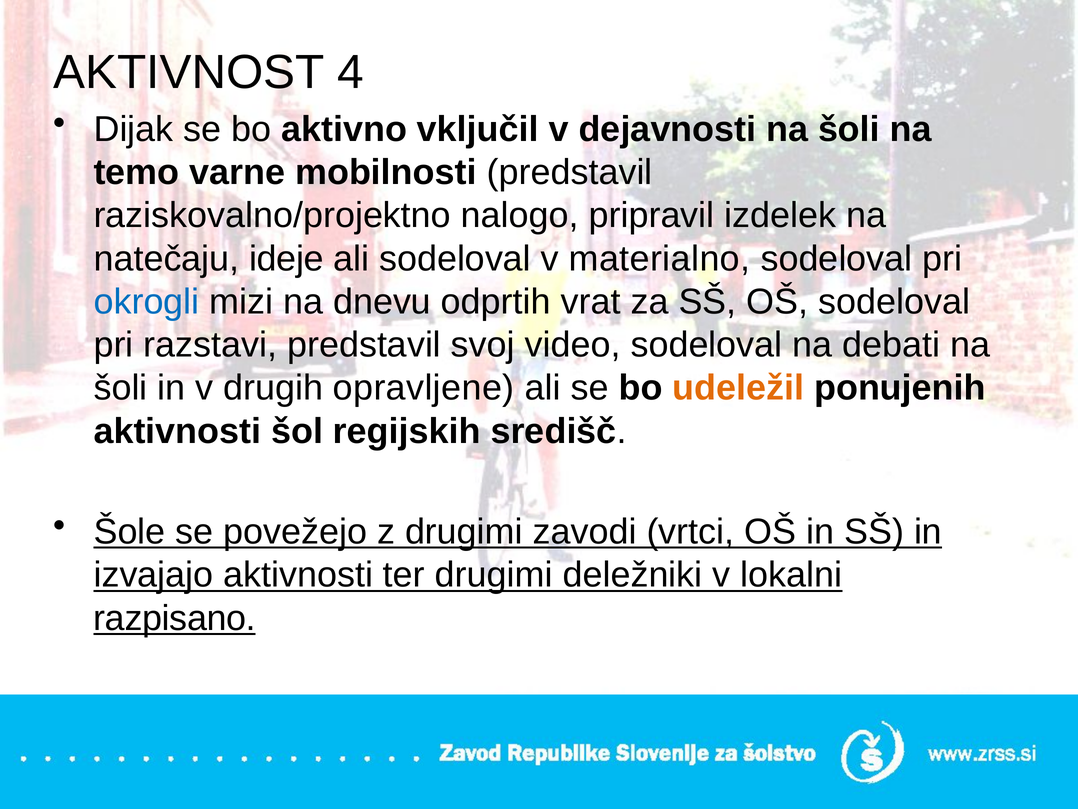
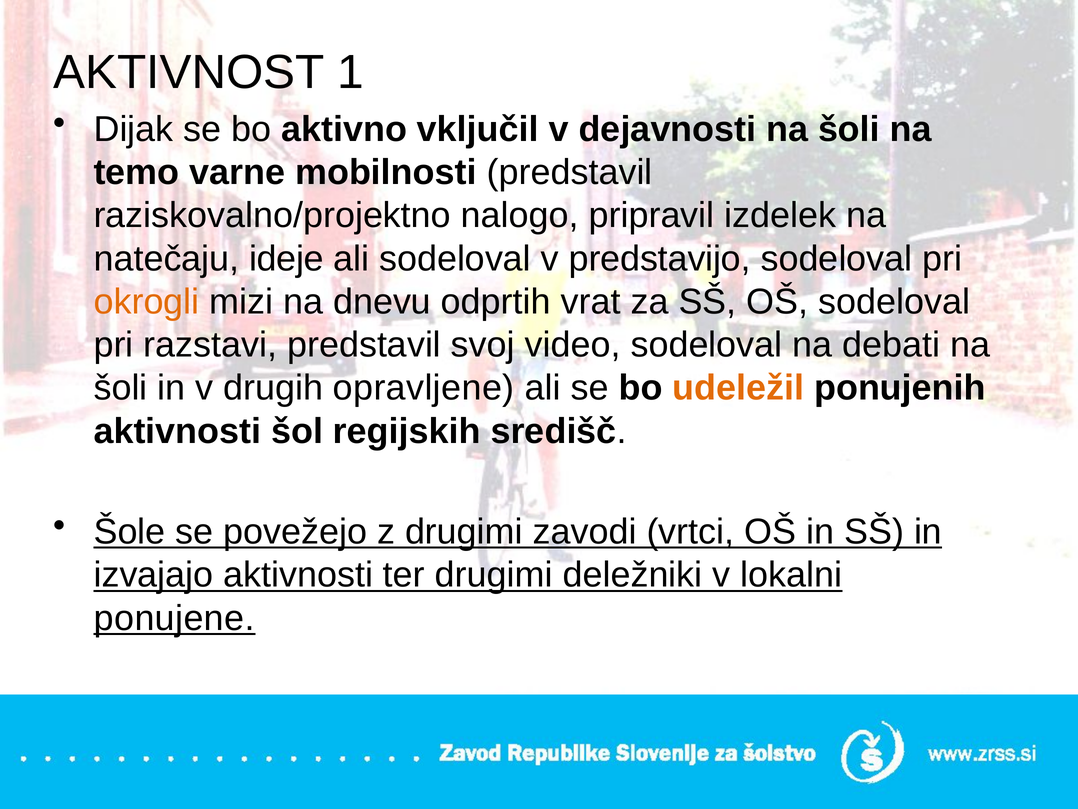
4: 4 -> 1
materialno: materialno -> predstavijo
okrogli colour: blue -> orange
razpisano: razpisano -> ponujene
